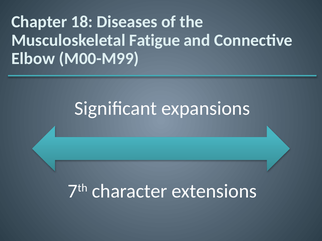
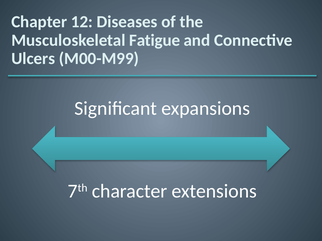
18: 18 -> 12
Elbow: Elbow -> Ulcers
